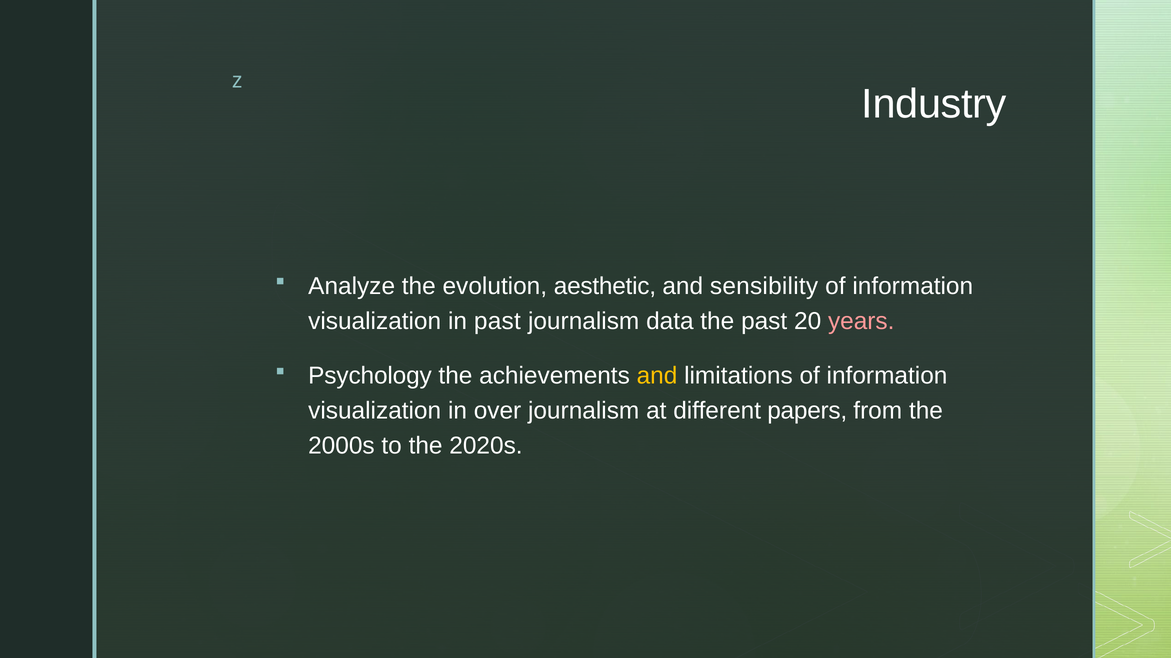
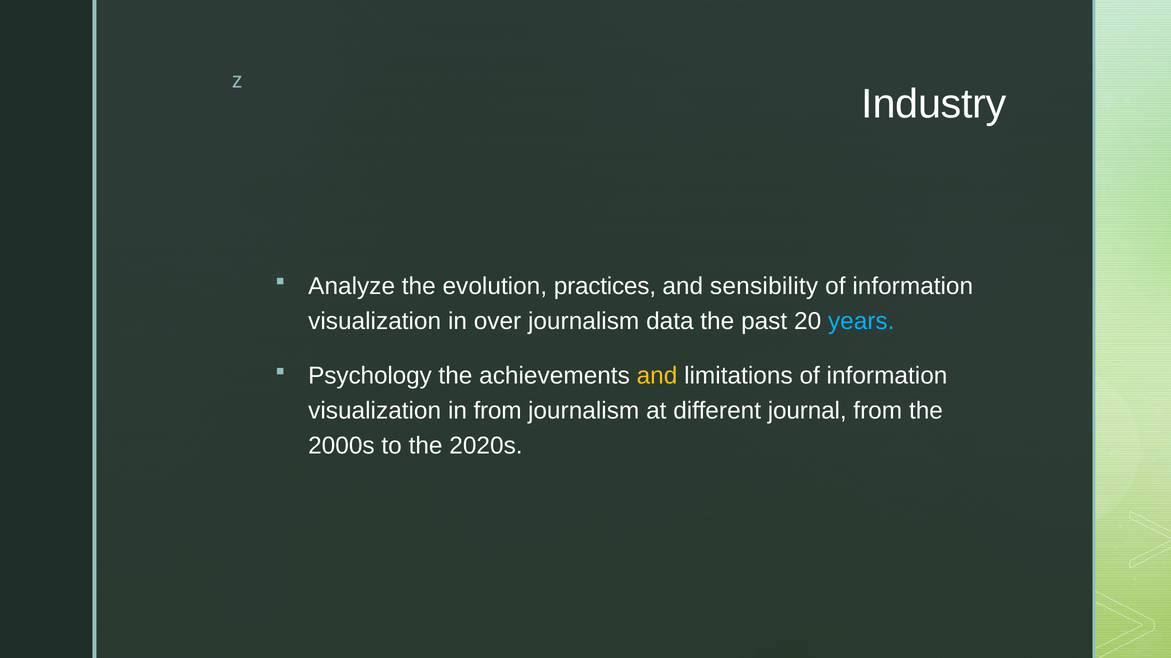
aesthetic: aesthetic -> practices
in past: past -> over
years colour: pink -> light blue
in over: over -> from
papers: papers -> journal
